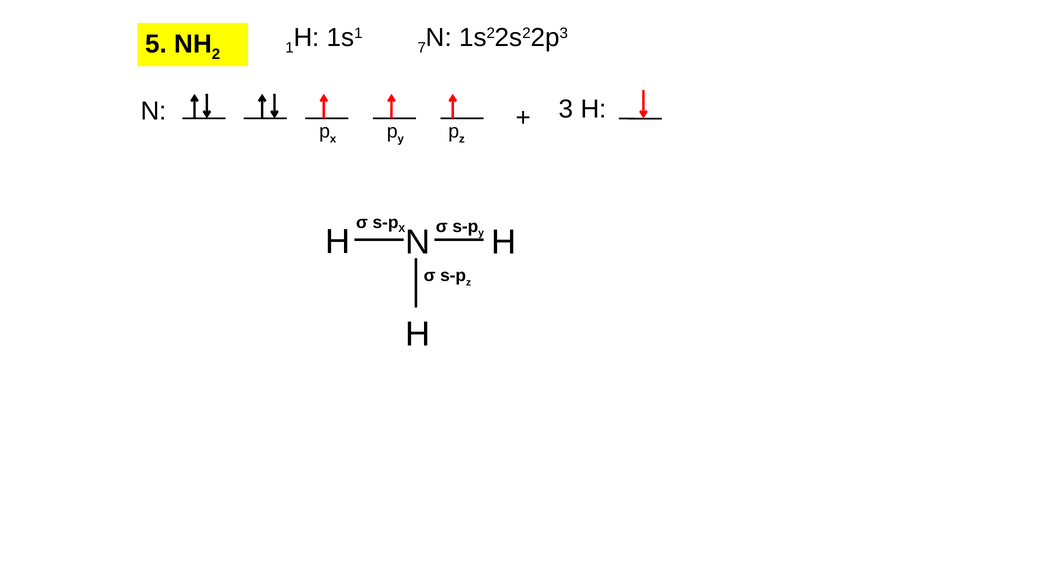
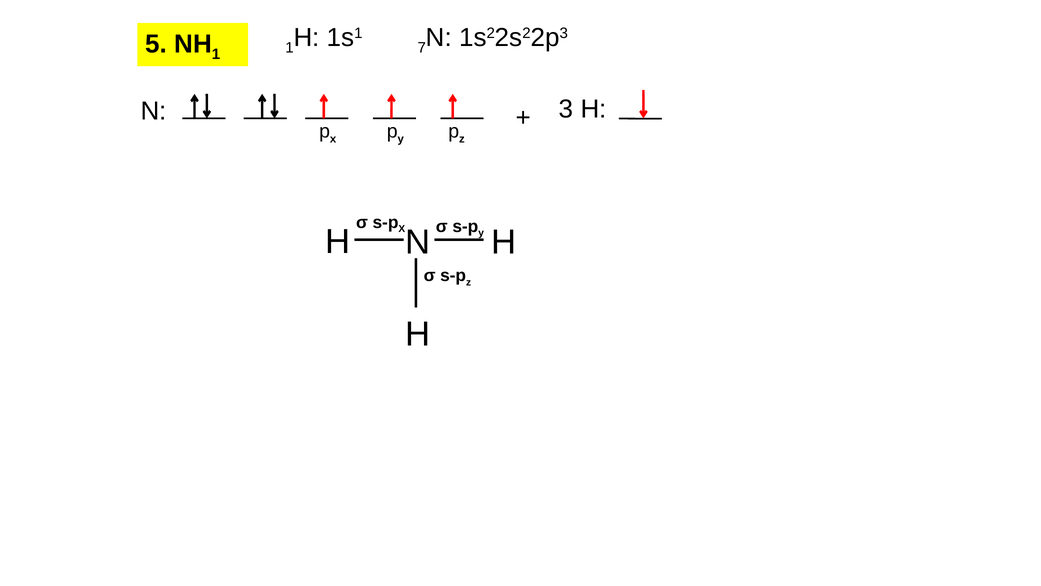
2 at (216, 54): 2 -> 1
